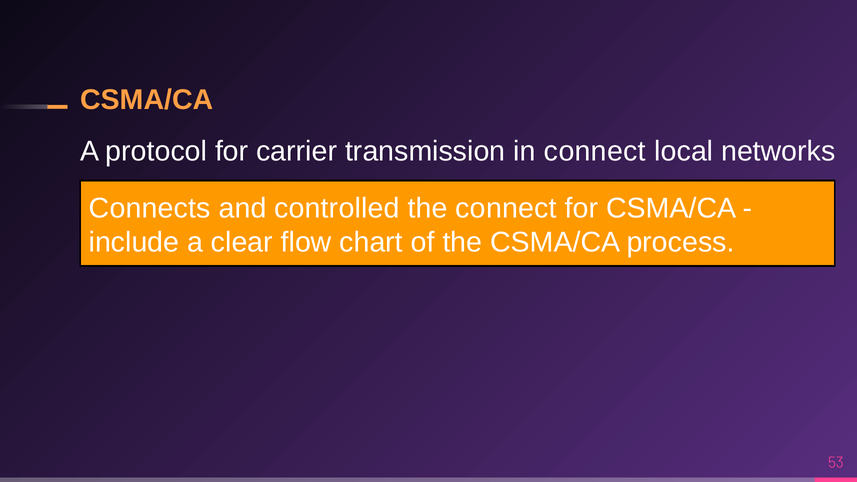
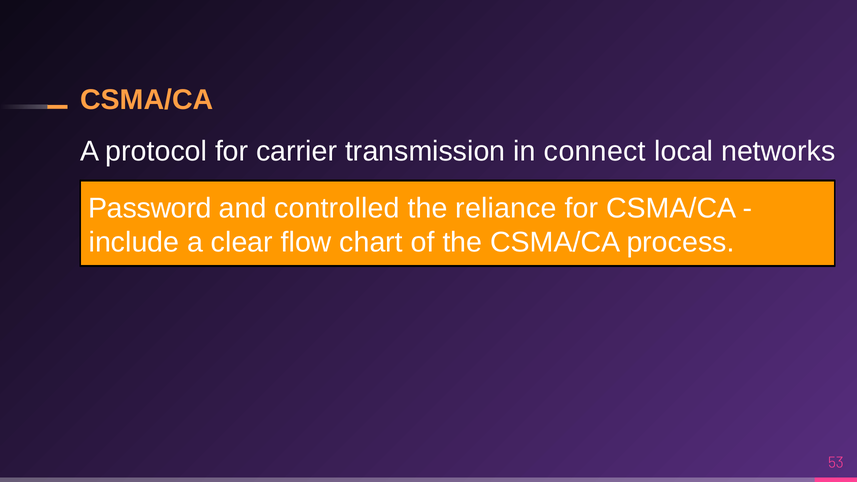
Connects: Connects -> Password
the connect: connect -> reliance
